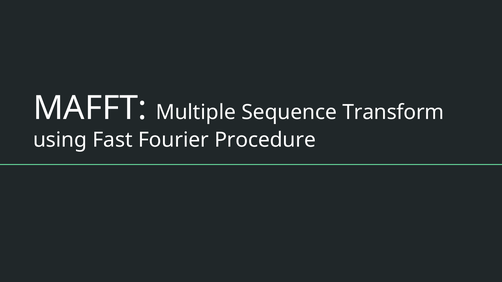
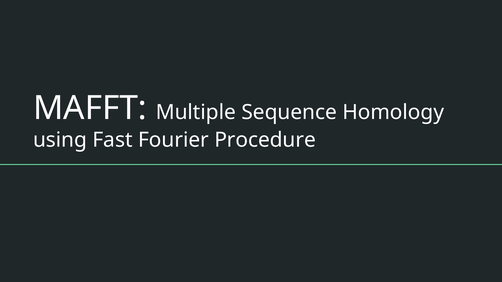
Transform: Transform -> Homology
